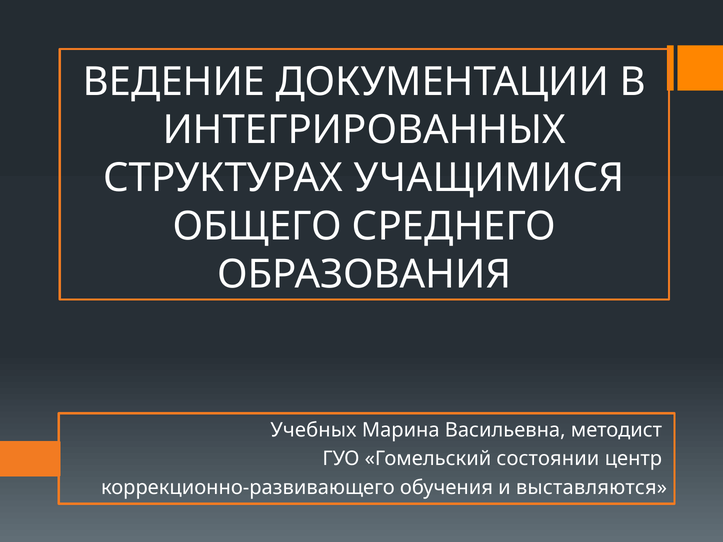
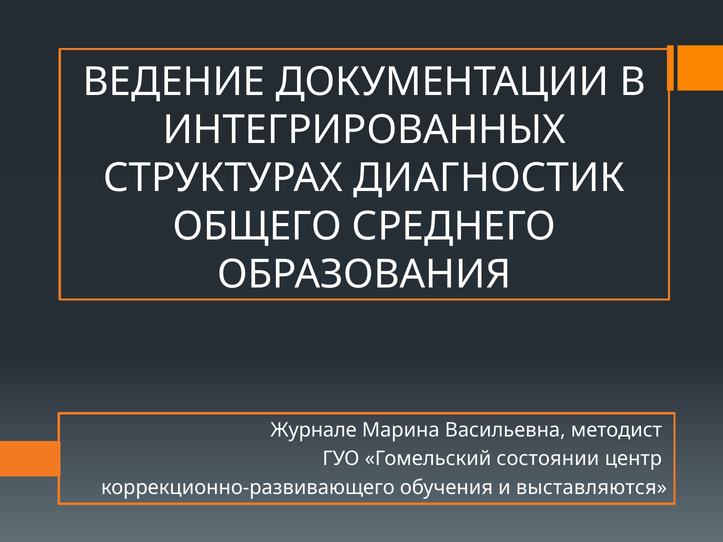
УЧАЩИМИСЯ: УЧАЩИМИСЯ -> ДИАГНОСТИК
Учебных: Учебных -> Журнале
